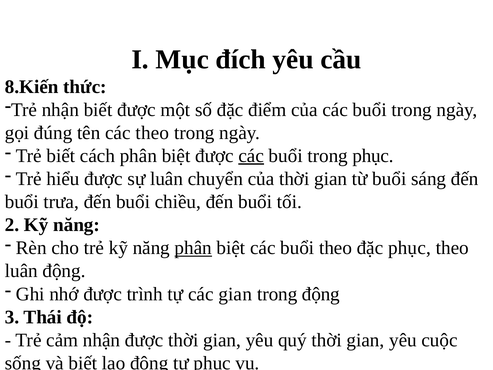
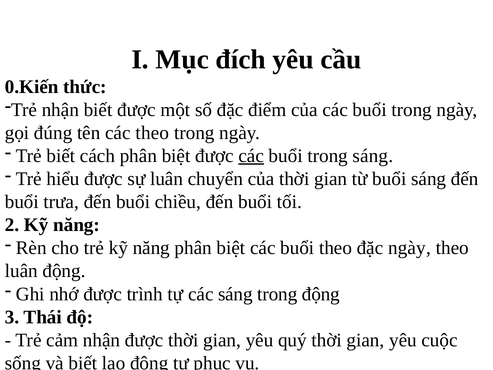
8.Kiến: 8.Kiến -> 0.Kiến
trong phục: phục -> sáng
phân at (193, 248) underline: present -> none
đặc phục: phục -> ngày
các gian: gian -> sáng
